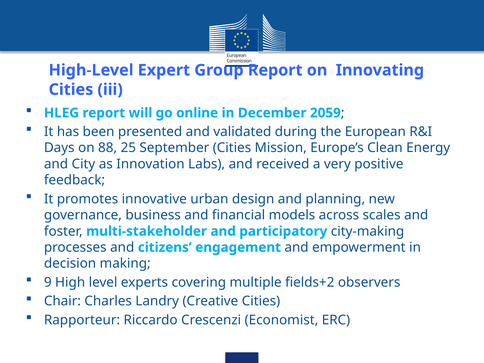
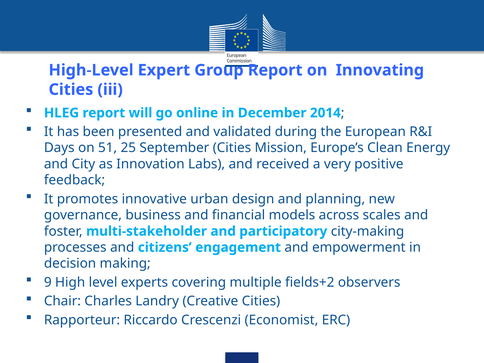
2059: 2059 -> 2014
88: 88 -> 51
